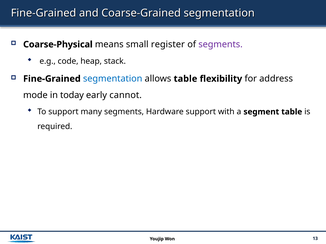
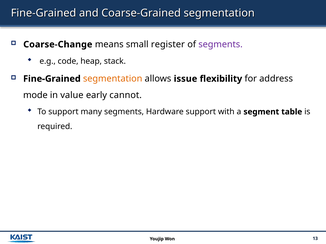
Coarse-Physical: Coarse-Physical -> Coarse-Change
segmentation at (113, 79) colour: blue -> orange
allows table: table -> issue
today: today -> value
